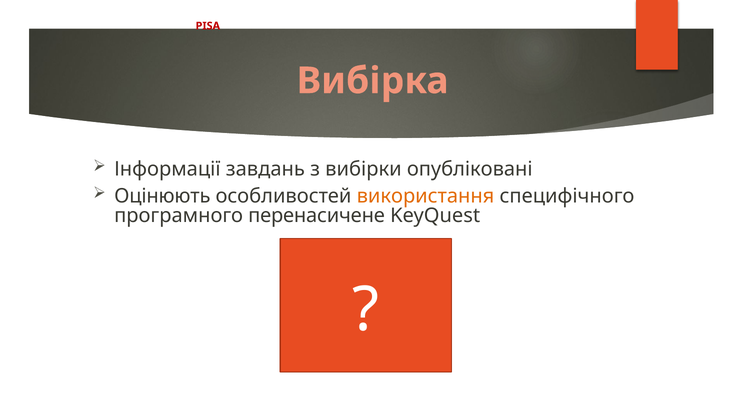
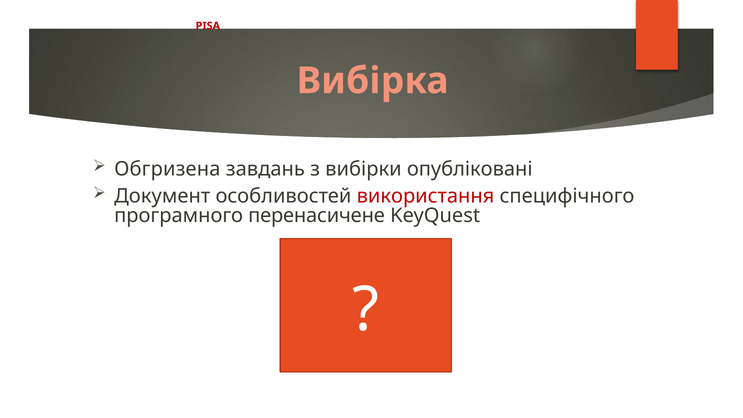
Інформації: Інформації -> Обгризена
Оцінюють: Оцінюють -> Документ
використання colour: orange -> red
